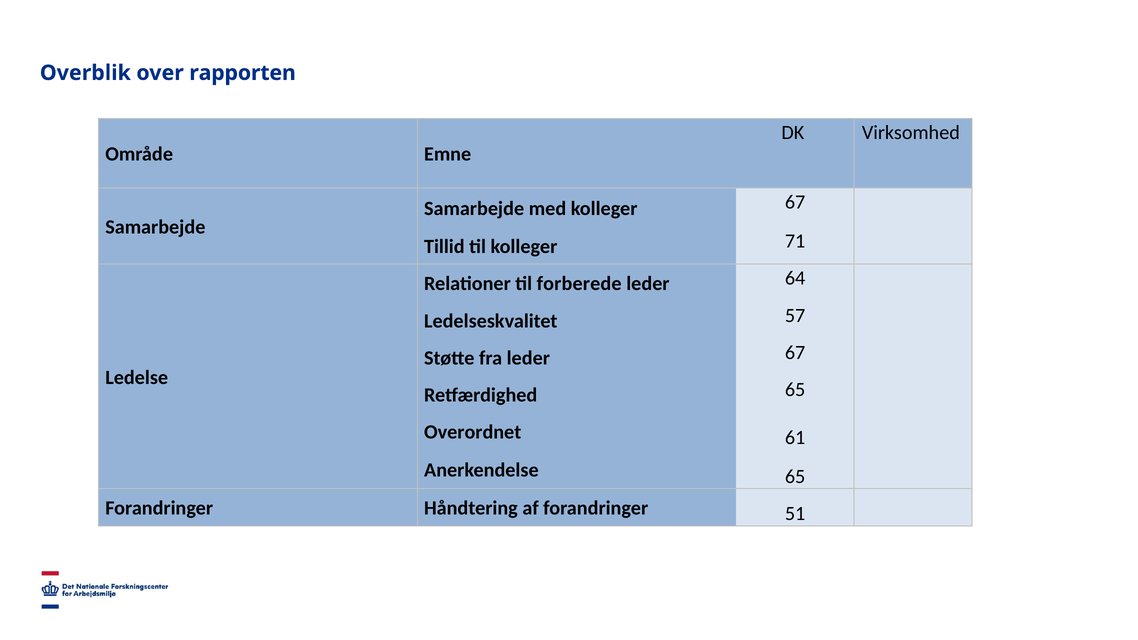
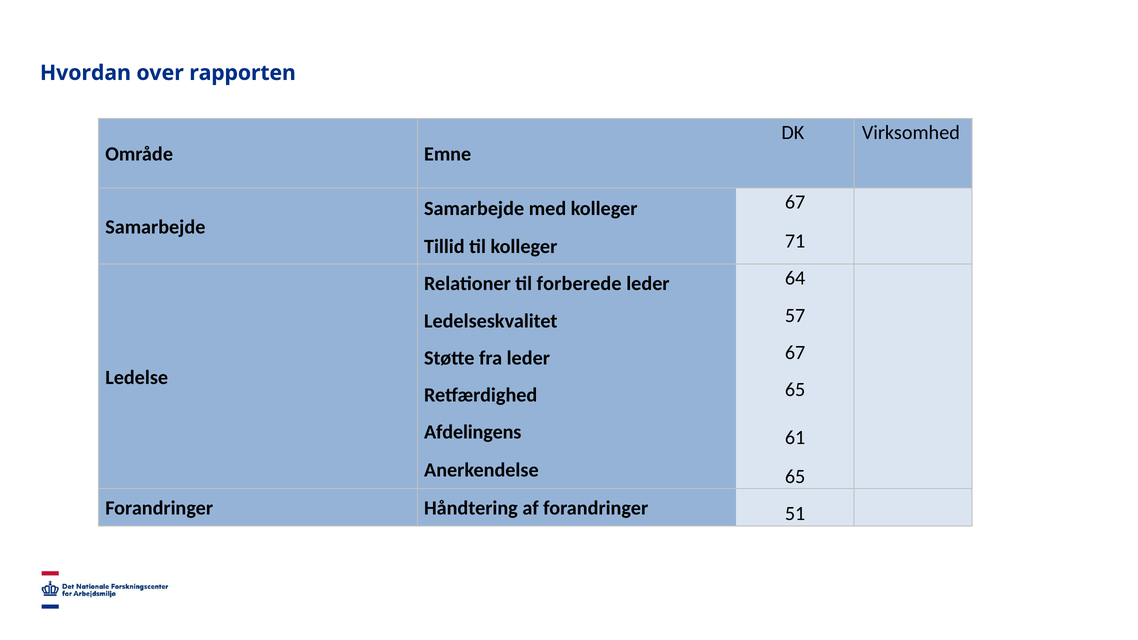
Overblik: Overblik -> Hvordan
Overordnet: Overordnet -> Afdelingens
